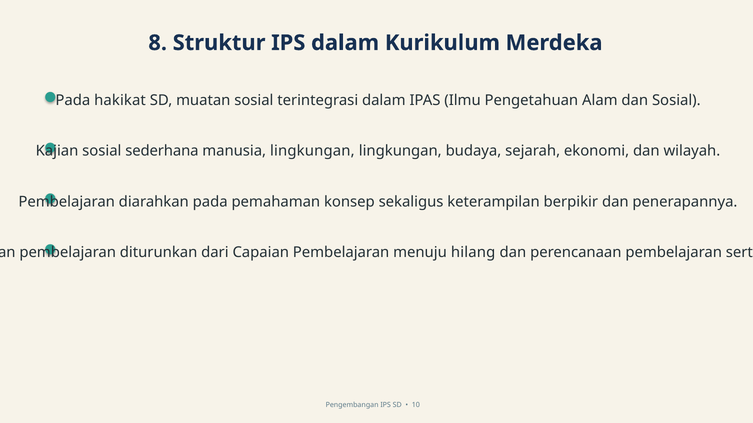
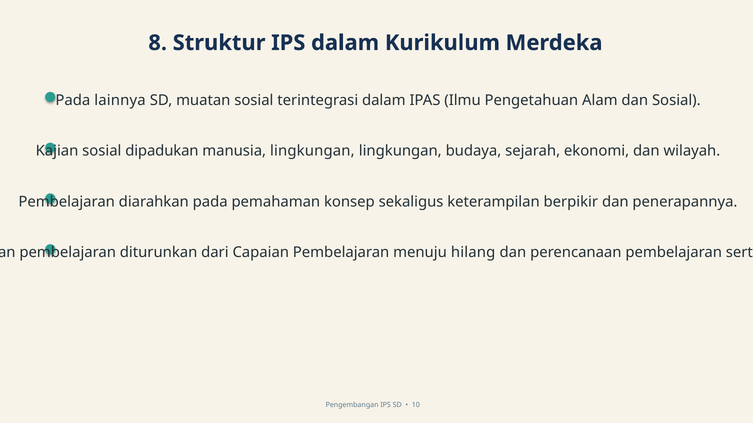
hakikat: hakikat -> lainnya
sederhana: sederhana -> dipadukan
